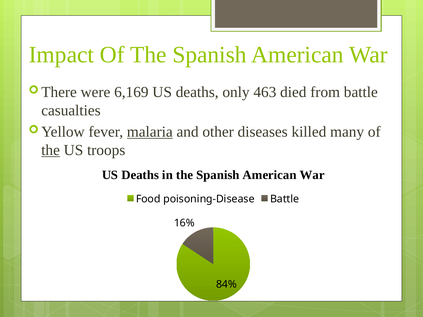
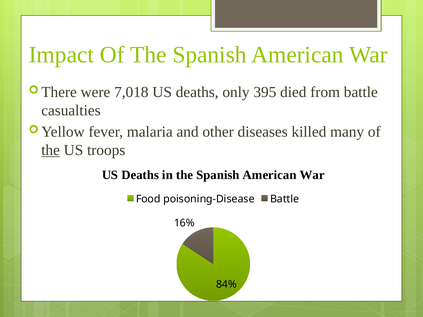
6,169: 6,169 -> 7,018
463: 463 -> 395
malaria underline: present -> none
